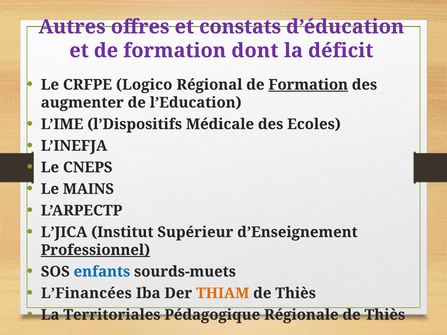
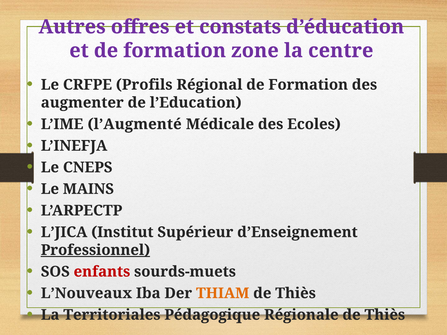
dont: dont -> zone
déficit: déficit -> centre
Logico: Logico -> Profils
Formation at (308, 85) underline: present -> none
l’Dispositifs: l’Dispositifs -> l’Augmenté
enfants colour: blue -> red
L’Financées: L’Financées -> L’Nouveaux
